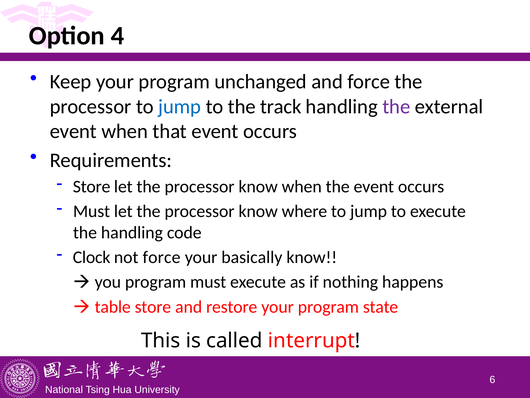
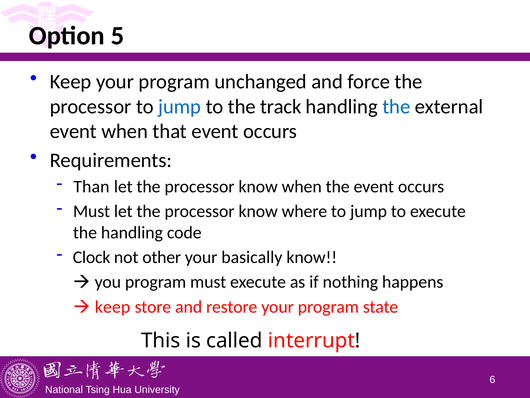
4: 4 -> 5
the at (396, 106) colour: purple -> blue
Store at (92, 186): Store -> Than
not force: force -> other
table at (113, 306): table -> keep
